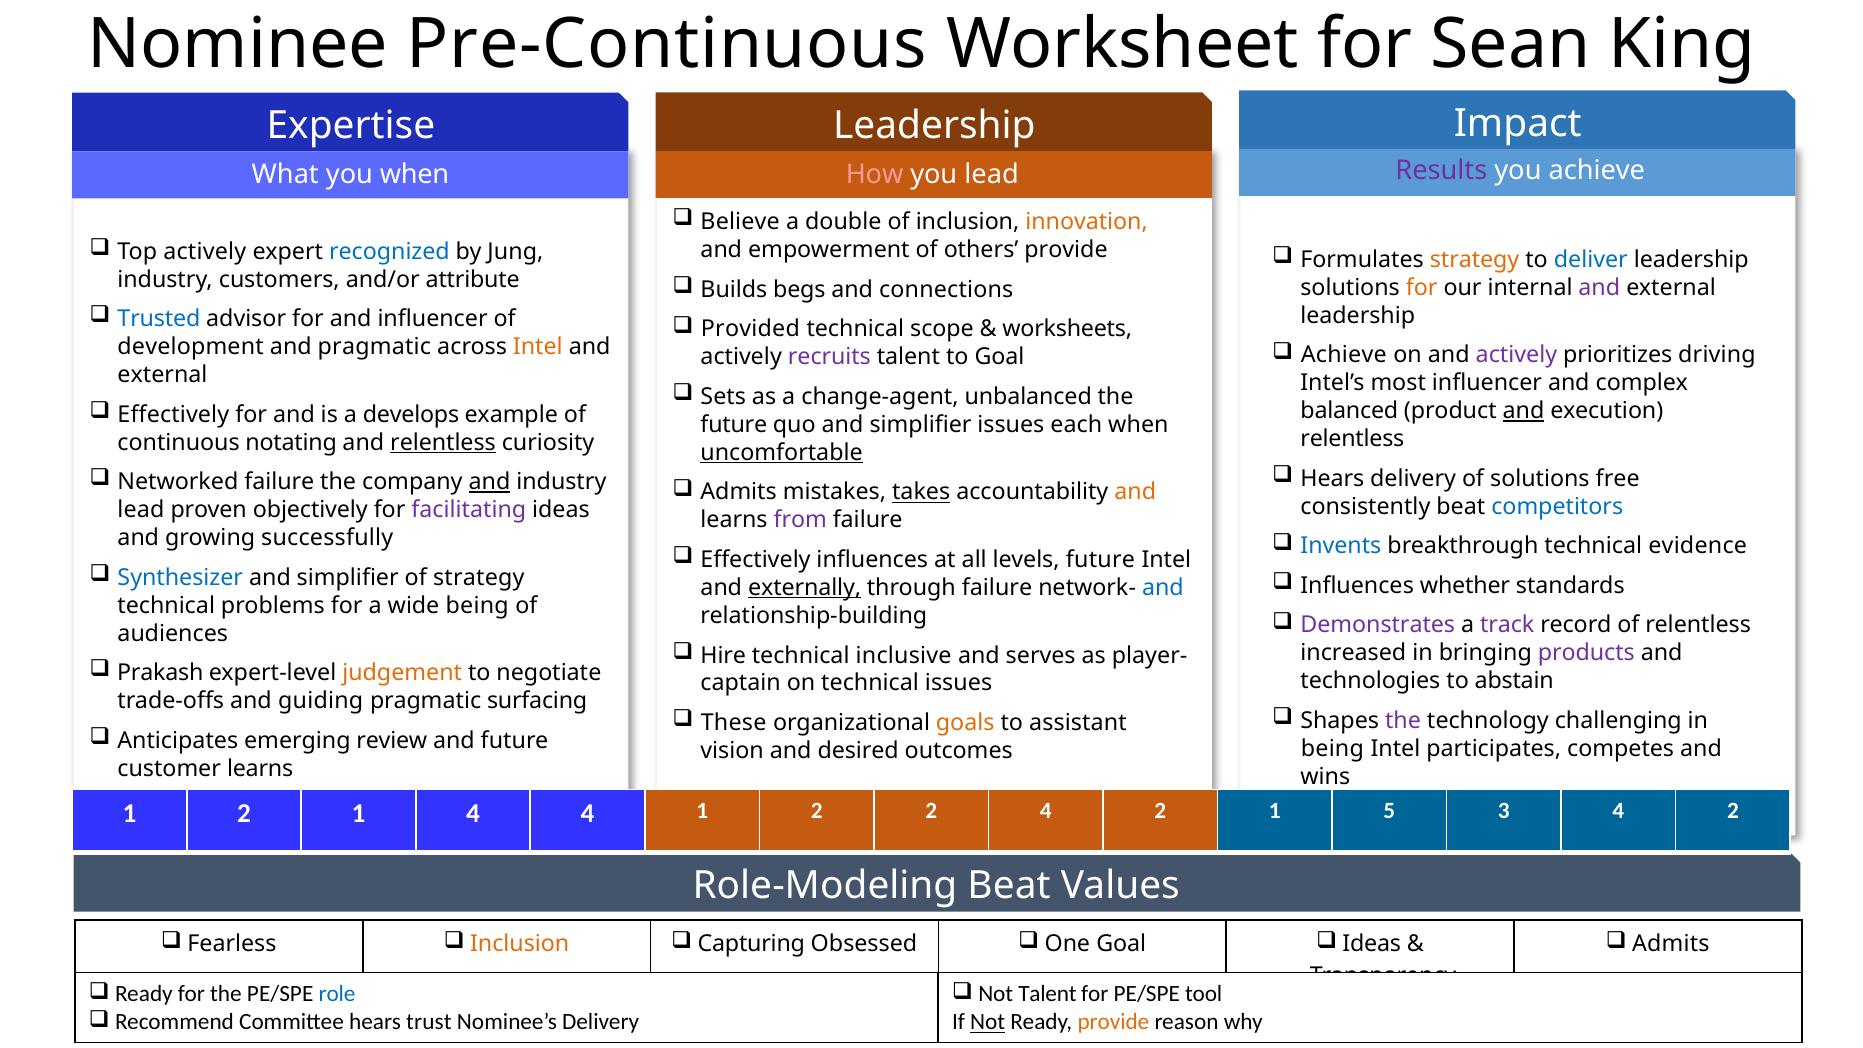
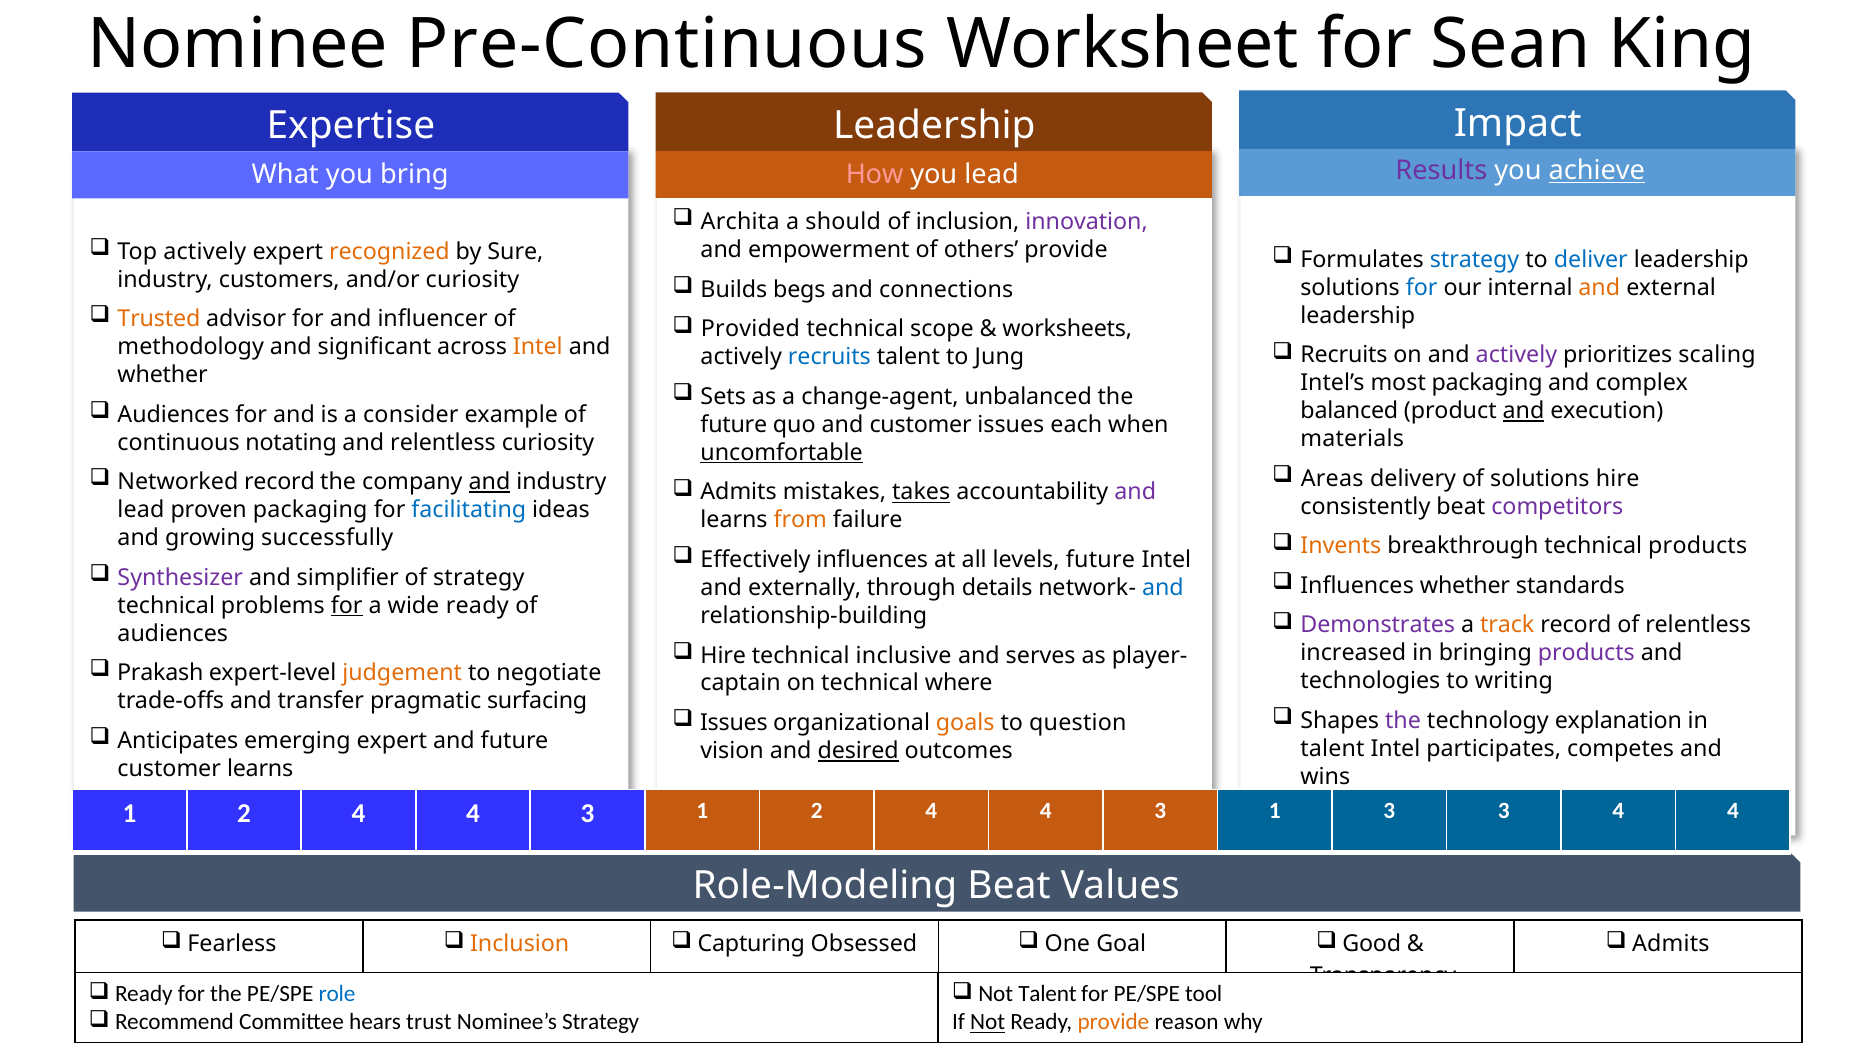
you when: when -> bring
achieve at (1597, 171) underline: none -> present
Believe: Believe -> Archita
double: double -> should
innovation colour: orange -> purple
recognized colour: blue -> orange
Jung: Jung -> Sure
strategy at (1475, 260) colour: orange -> blue
and/or attribute: attribute -> curiosity
for at (1422, 288) colour: orange -> blue
and at (1599, 288) colour: purple -> orange
Trusted colour: blue -> orange
development: development -> methodology
and pragmatic: pragmatic -> significant
Achieve at (1344, 355): Achieve -> Recruits
driving: driving -> scaling
recruits at (829, 357) colour: purple -> blue
to Goal: Goal -> Jung
external at (162, 375): external -> whether
most influencer: influencer -> packaging
Effectively at (173, 414): Effectively -> Audiences
develops: develops -> consider
quo and simplifier: simplifier -> customer
relentless at (1352, 439): relentless -> materials
relentless at (443, 442) underline: present -> none
Hears at (1332, 478): Hears -> Areas
solutions free: free -> hire
Networked failure: failure -> record
and at (1135, 492) colour: orange -> purple
competitors colour: blue -> purple
proven objectively: objectively -> packaging
facilitating colour: purple -> blue
from colour: purple -> orange
Invents colour: blue -> orange
technical evidence: evidence -> products
Synthesizer colour: blue -> purple
externally underline: present -> none
through failure: failure -> details
for at (347, 605) underline: none -> present
wide being: being -> ready
track colour: purple -> orange
abstain: abstain -> writing
technical issues: issues -> where
guiding: guiding -> transfer
challenging: challenging -> explanation
These at (734, 723): These -> Issues
assistant: assistant -> question
emerging review: review -> expert
being at (1332, 749): being -> talent
desired underline: none -> present
1 at (358, 813): 1 -> 4
4 at (588, 813): 4 -> 3
2 at (931, 811): 2 -> 4
2 at (1160, 811): 2 -> 3
1 5: 5 -> 3
3 4 2: 2 -> 4
Ideas at (1372, 944): Ideas -> Good
Nominee’s Delivery: Delivery -> Strategy
